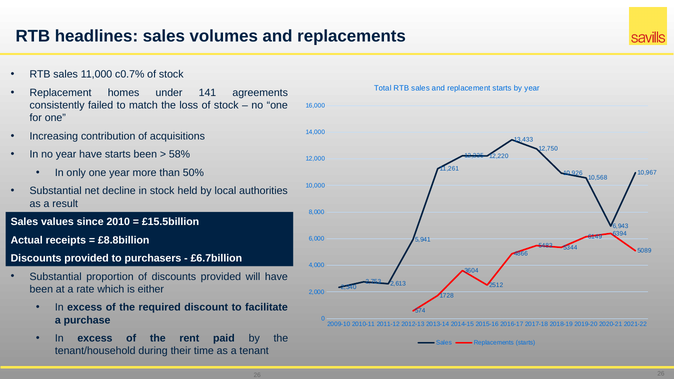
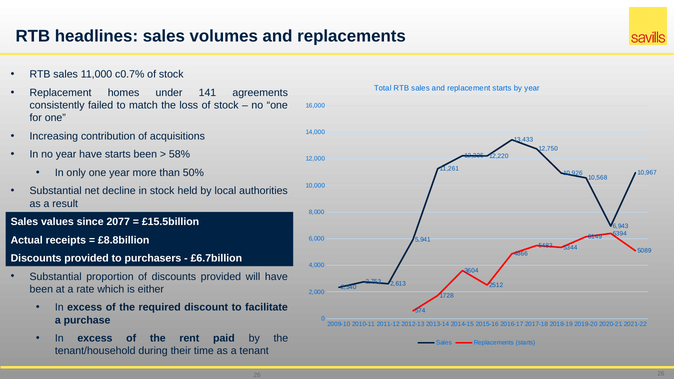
2010: 2010 -> 2077
